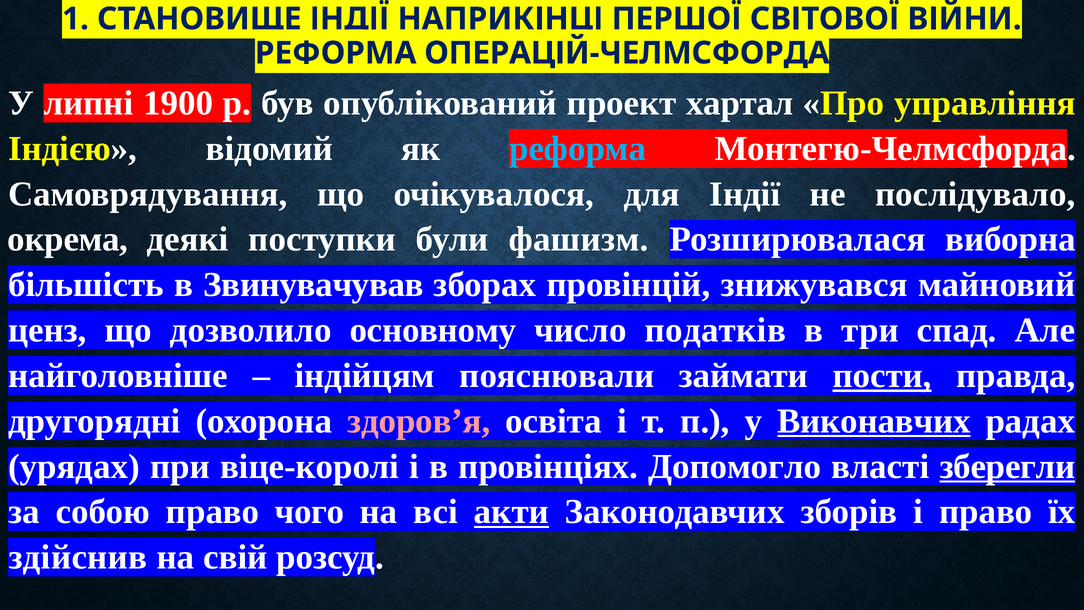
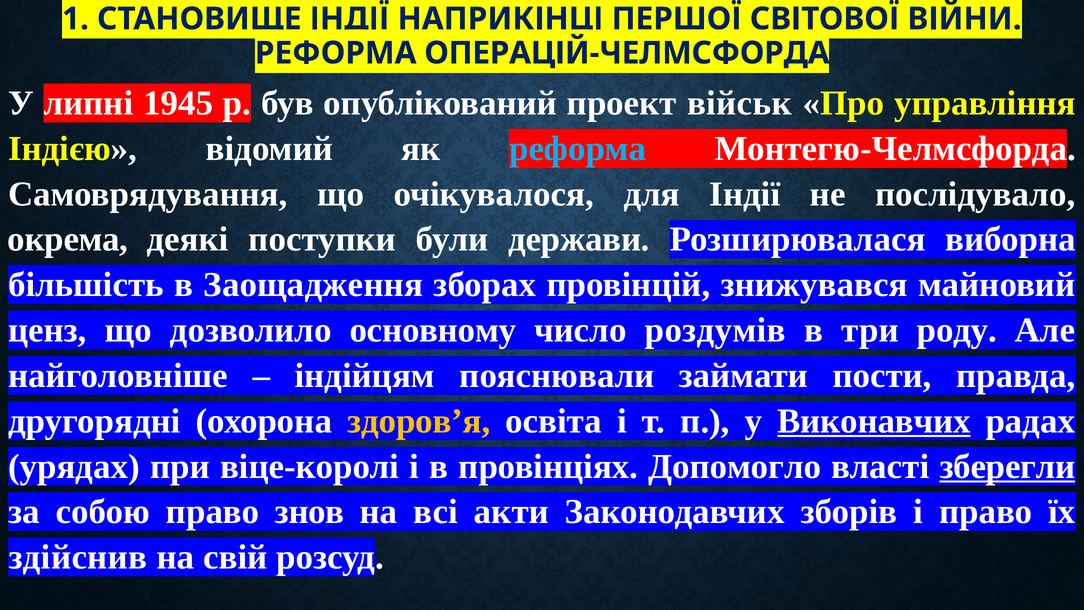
1900: 1900 -> 1945
хартал: хартал -> військ
фашизм: фашизм -> держави
Звинувачував: Звинувачував -> Заощадження
податків: податків -> роздумів
спад: спад -> роду
пости underline: present -> none
здоров’я colour: pink -> yellow
чого: чого -> знов
акти underline: present -> none
